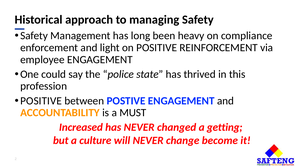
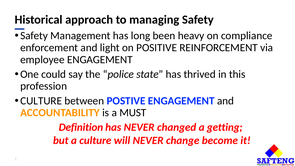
POSITIVE at (41, 101): POSITIVE -> CULTURE
Increased: Increased -> Definition
